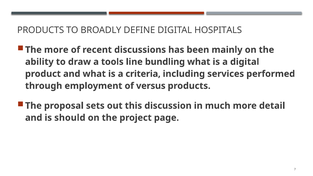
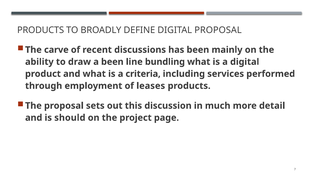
DIGITAL HOSPITALS: HOSPITALS -> PROPOSAL
The more: more -> carve
a tools: tools -> been
versus: versus -> leases
